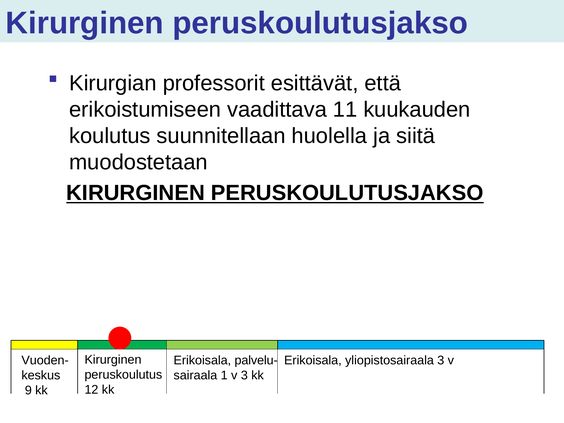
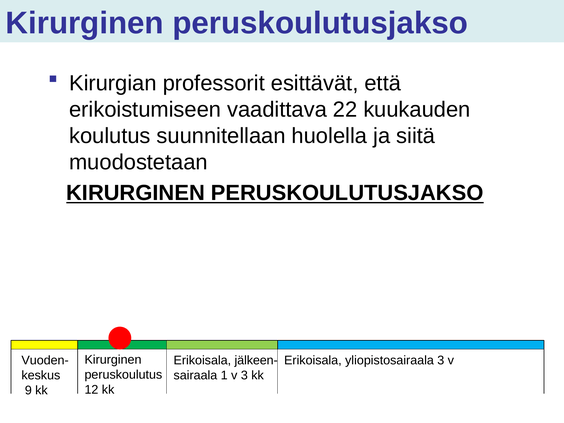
11: 11 -> 22
palvelu-: palvelu- -> jälkeen-
